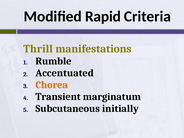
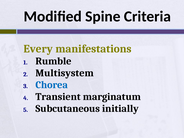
Rapid: Rapid -> Spine
Thrill: Thrill -> Every
Accentuated: Accentuated -> Multisystem
Chorea colour: orange -> blue
